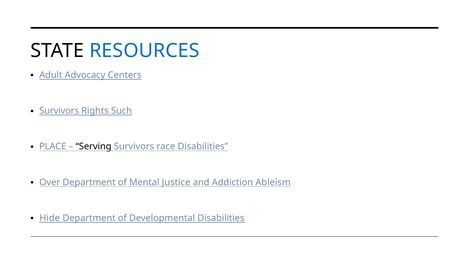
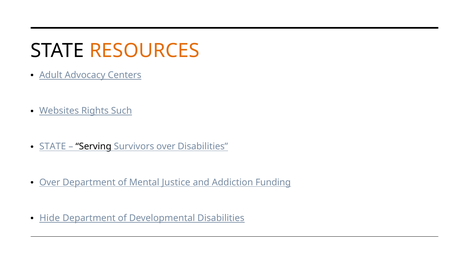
RESOURCES colour: blue -> orange
Survivors at (59, 111): Survivors -> Websites
PLACE at (53, 146): PLACE -> STATE
Survivors race: race -> over
Ableism: Ableism -> Funding
